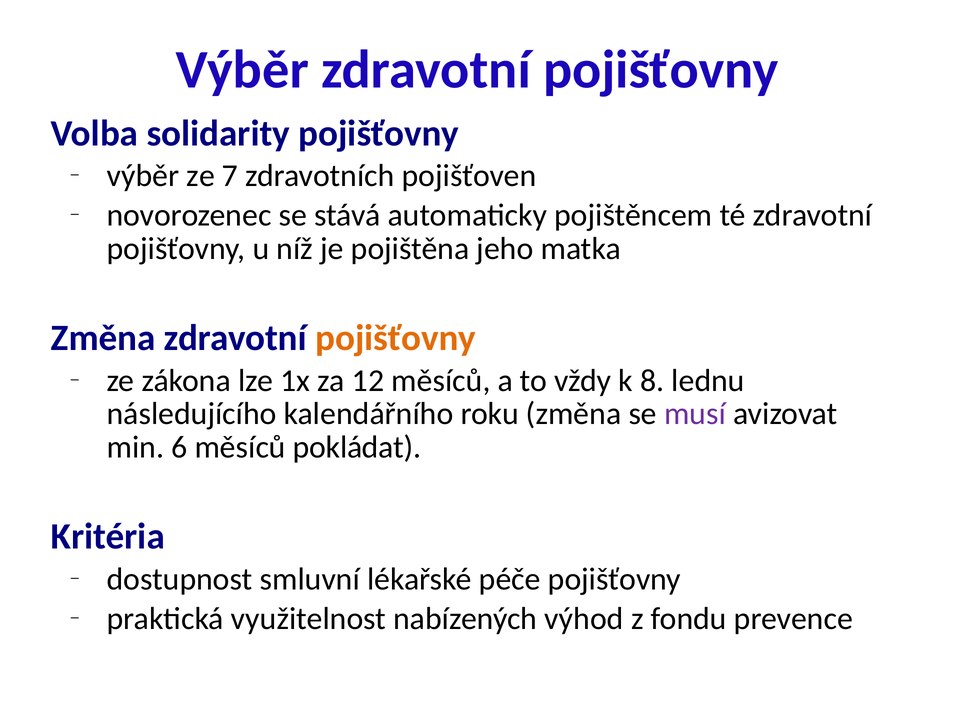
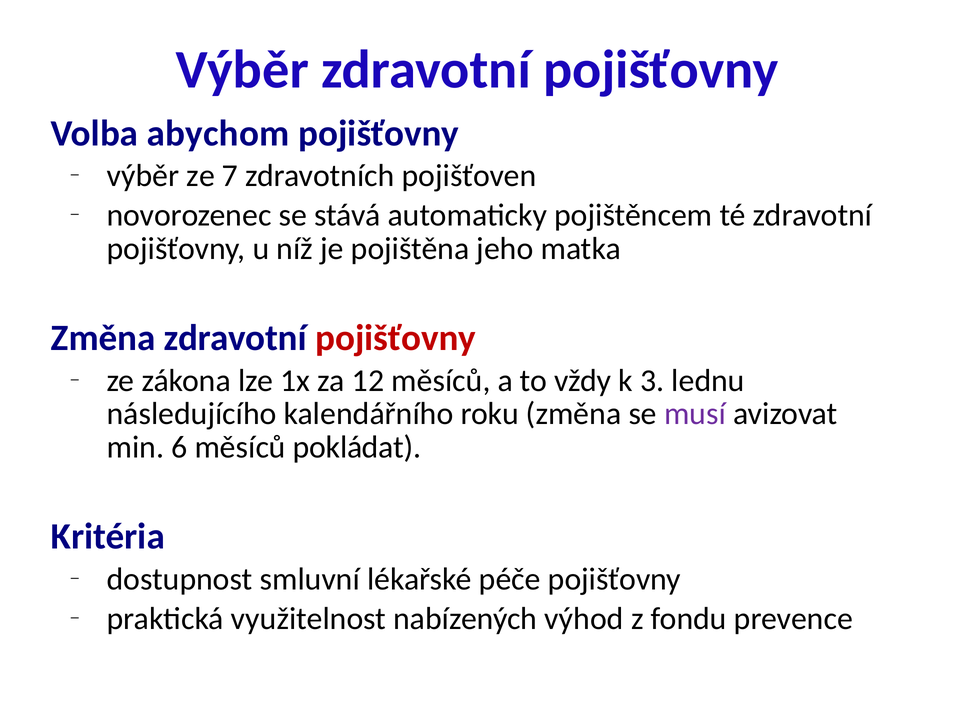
solidarity: solidarity -> abychom
pojišťovny at (396, 338) colour: orange -> red
8: 8 -> 3
